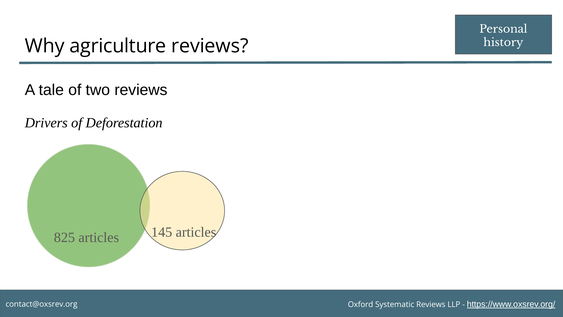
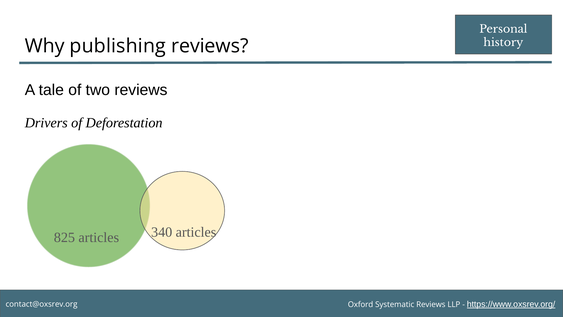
agriculture: agriculture -> publishing
145: 145 -> 340
